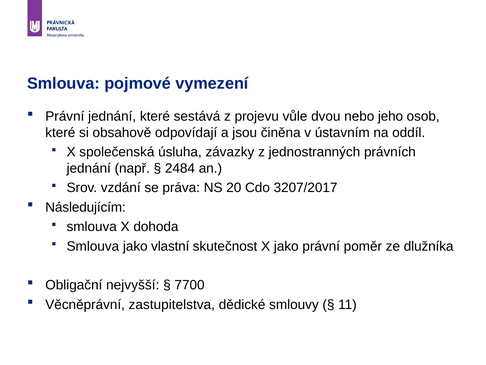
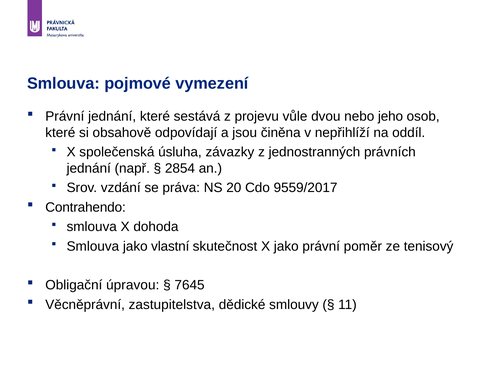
ústavním: ústavním -> nepřihlíží
2484: 2484 -> 2854
3207/2017: 3207/2017 -> 9559/2017
Následujícím: Následujícím -> Contrahendo
dlužníka: dlužníka -> tenisový
nejvyšší: nejvyšší -> úpravou
7700: 7700 -> 7645
